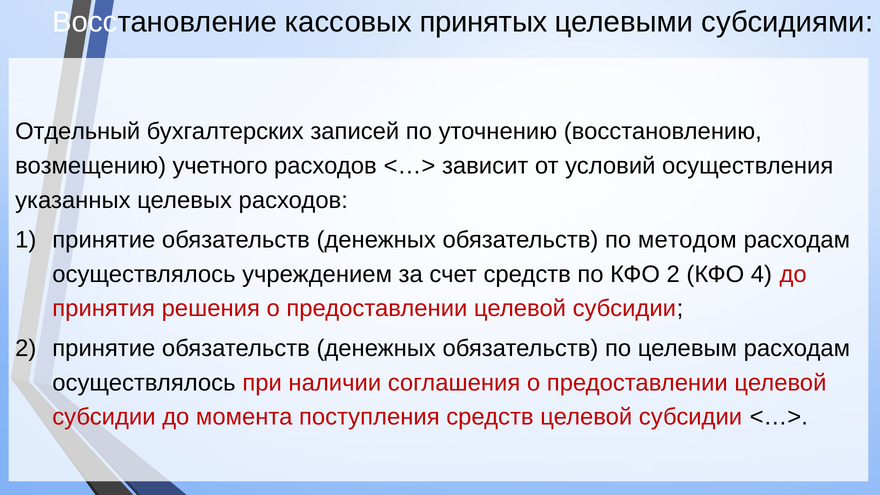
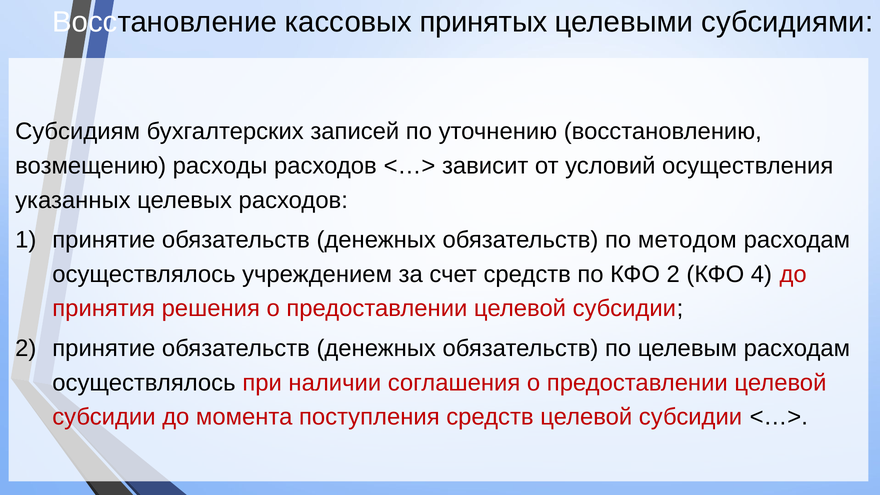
Отдельный: Отдельный -> Субсидиям
учетного: учетного -> расходы
